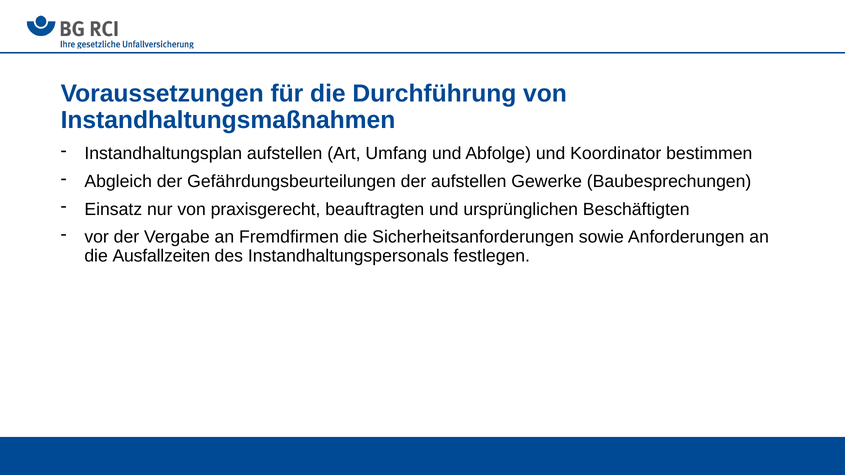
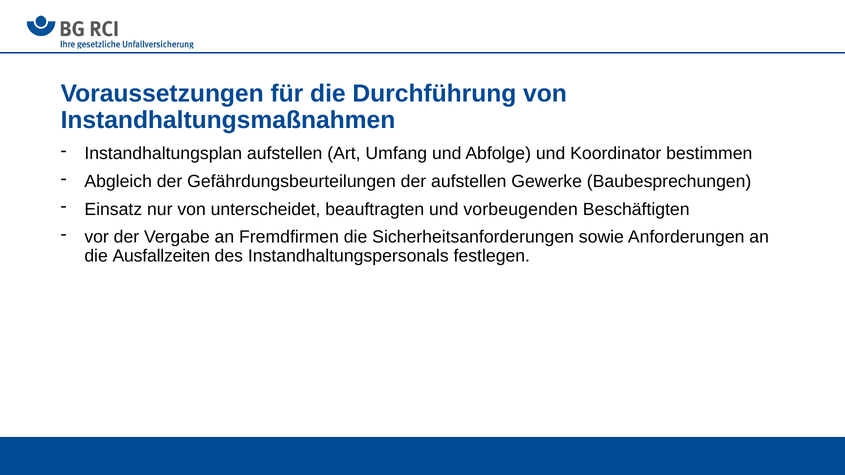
praxisgerecht: praxisgerecht -> unterscheidet
ursprünglichen: ursprünglichen -> vorbeugenden
